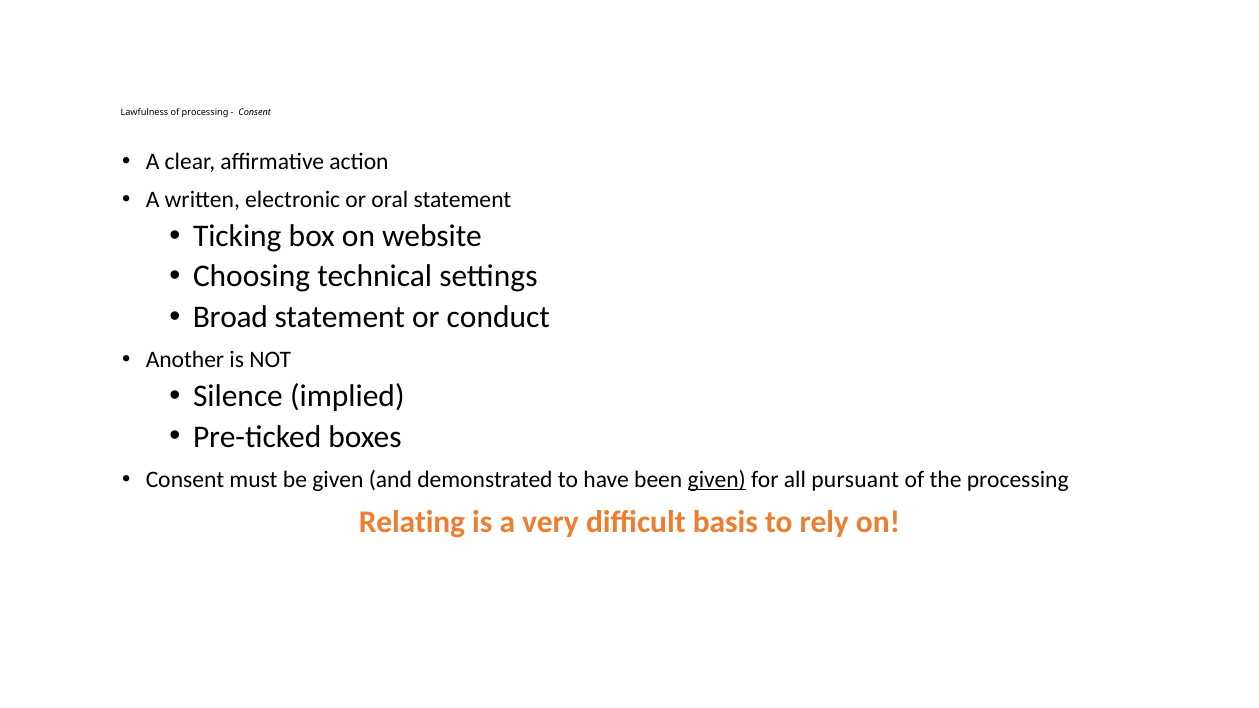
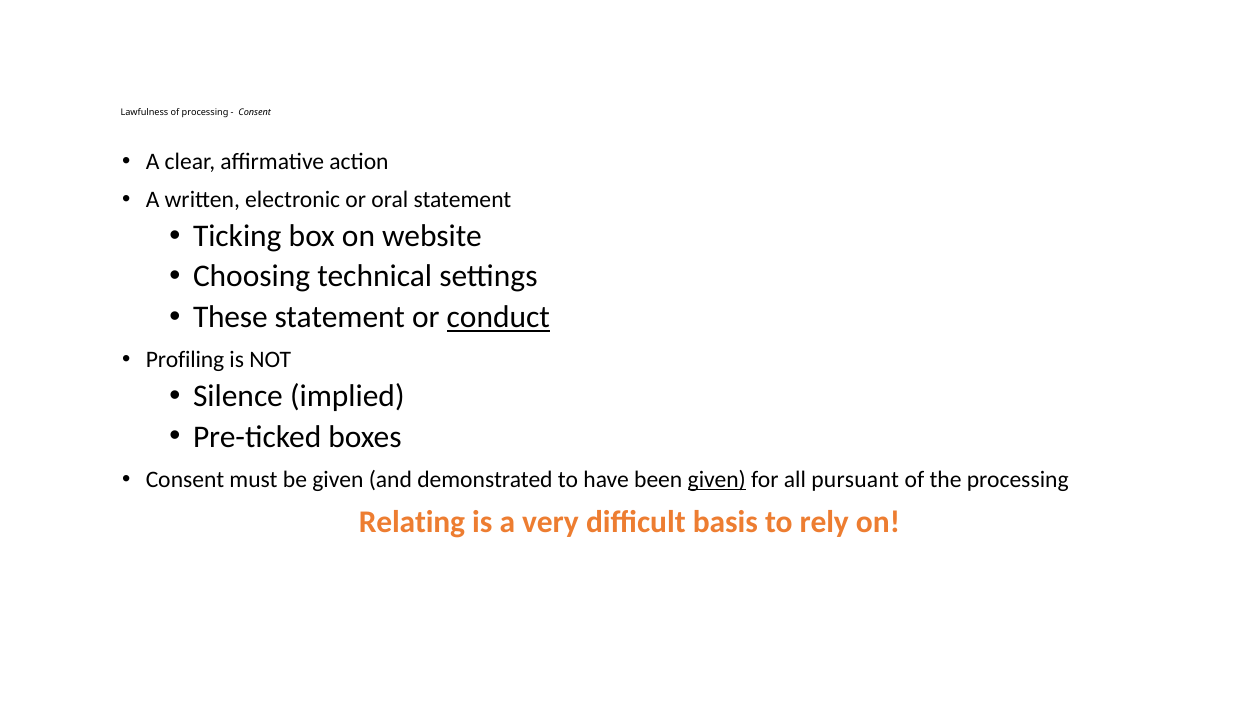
Broad: Broad -> These
conduct underline: none -> present
Another: Another -> Profiling
